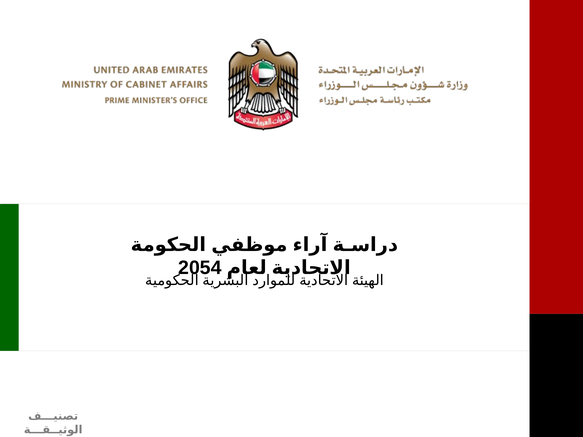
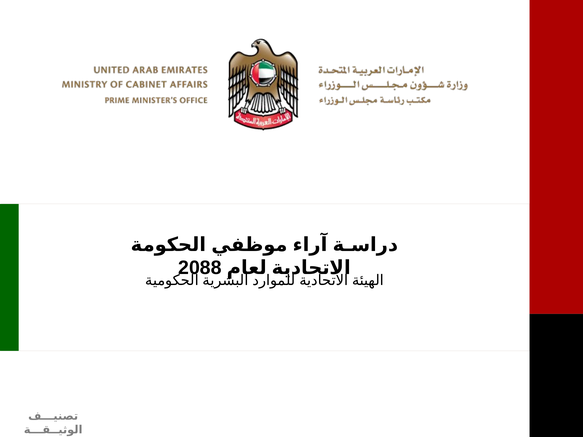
2054: 2054 -> 2088
